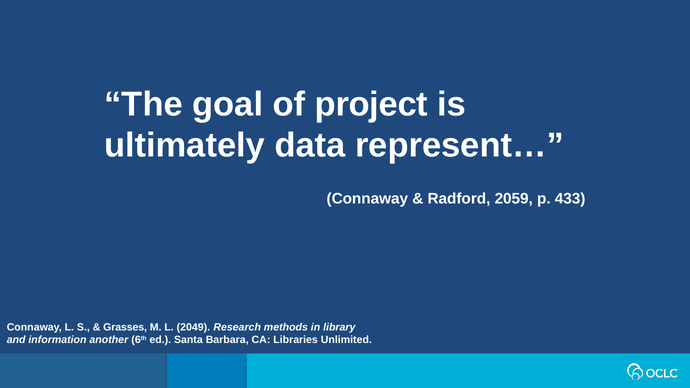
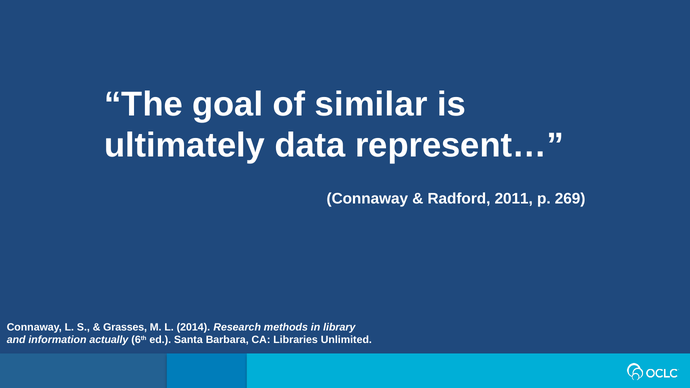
project: project -> similar
2059: 2059 -> 2011
433: 433 -> 269
2049: 2049 -> 2014
another: another -> actually
